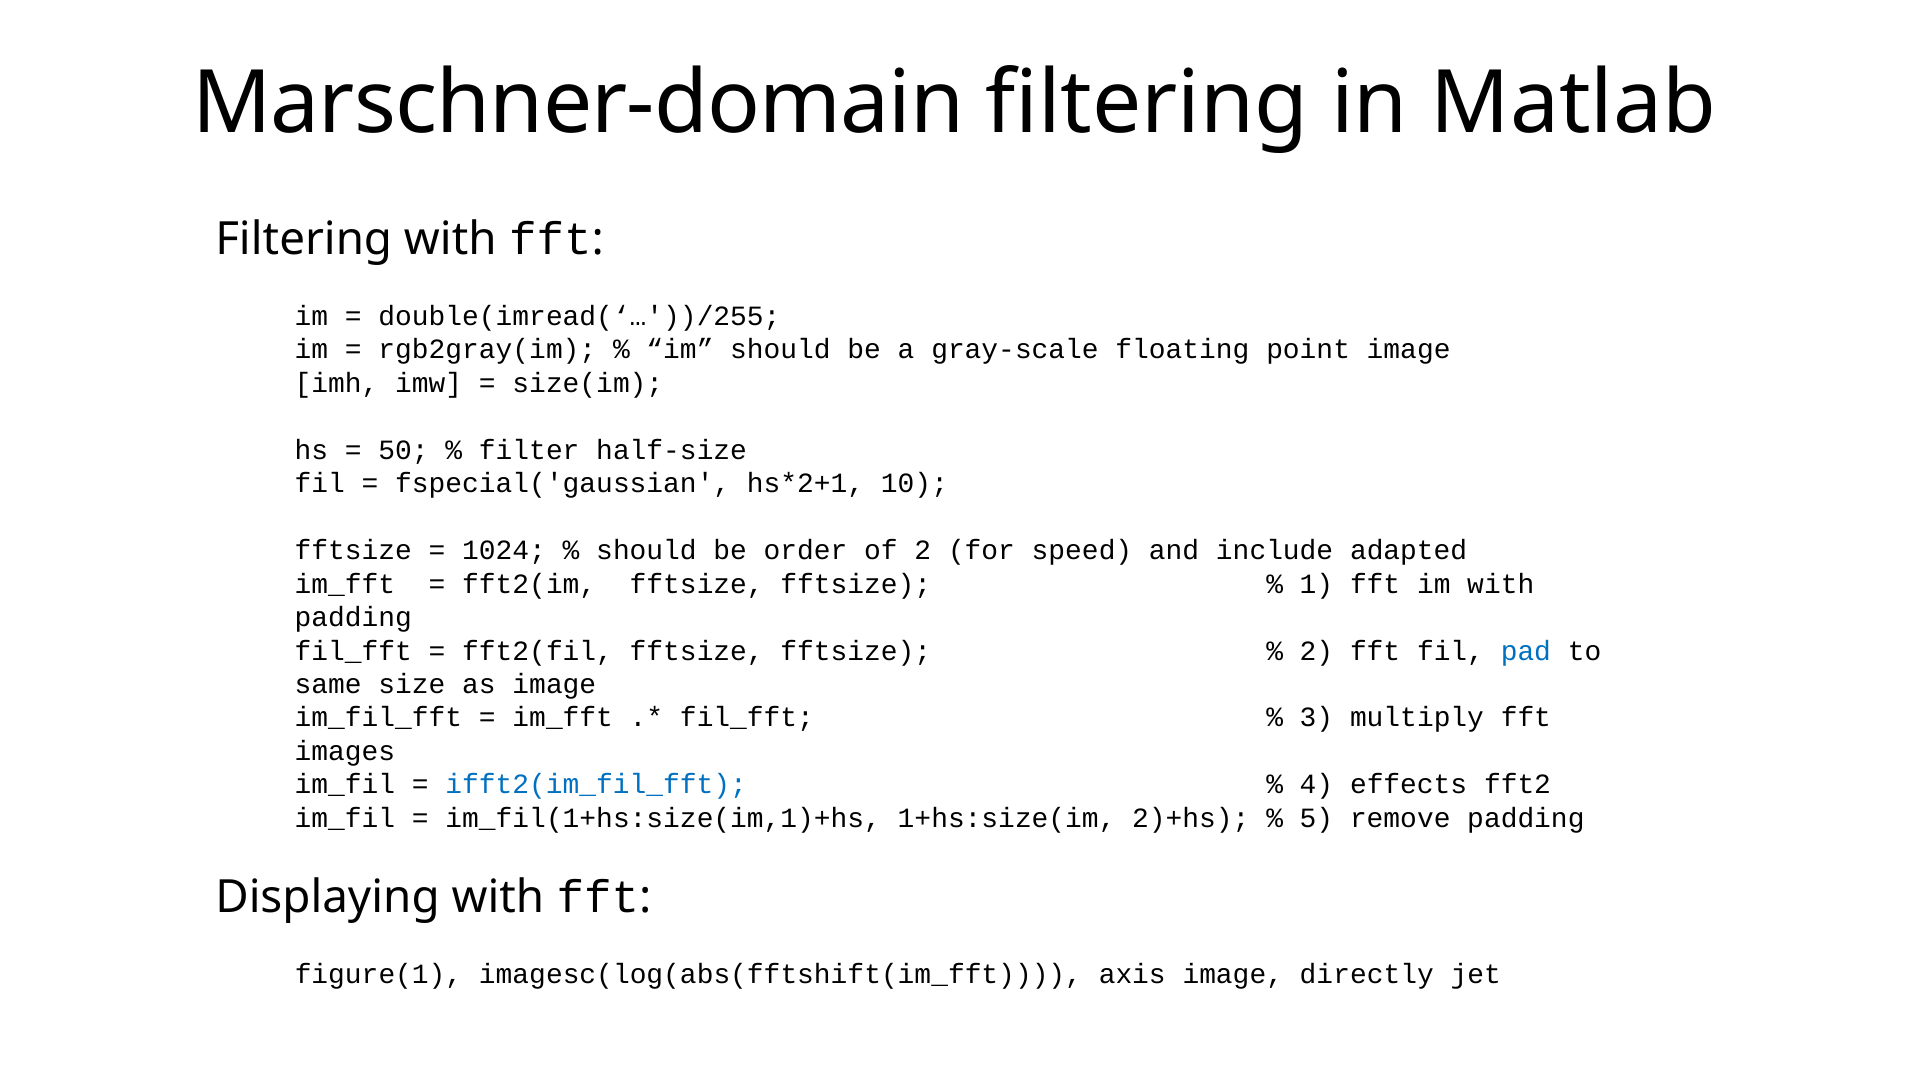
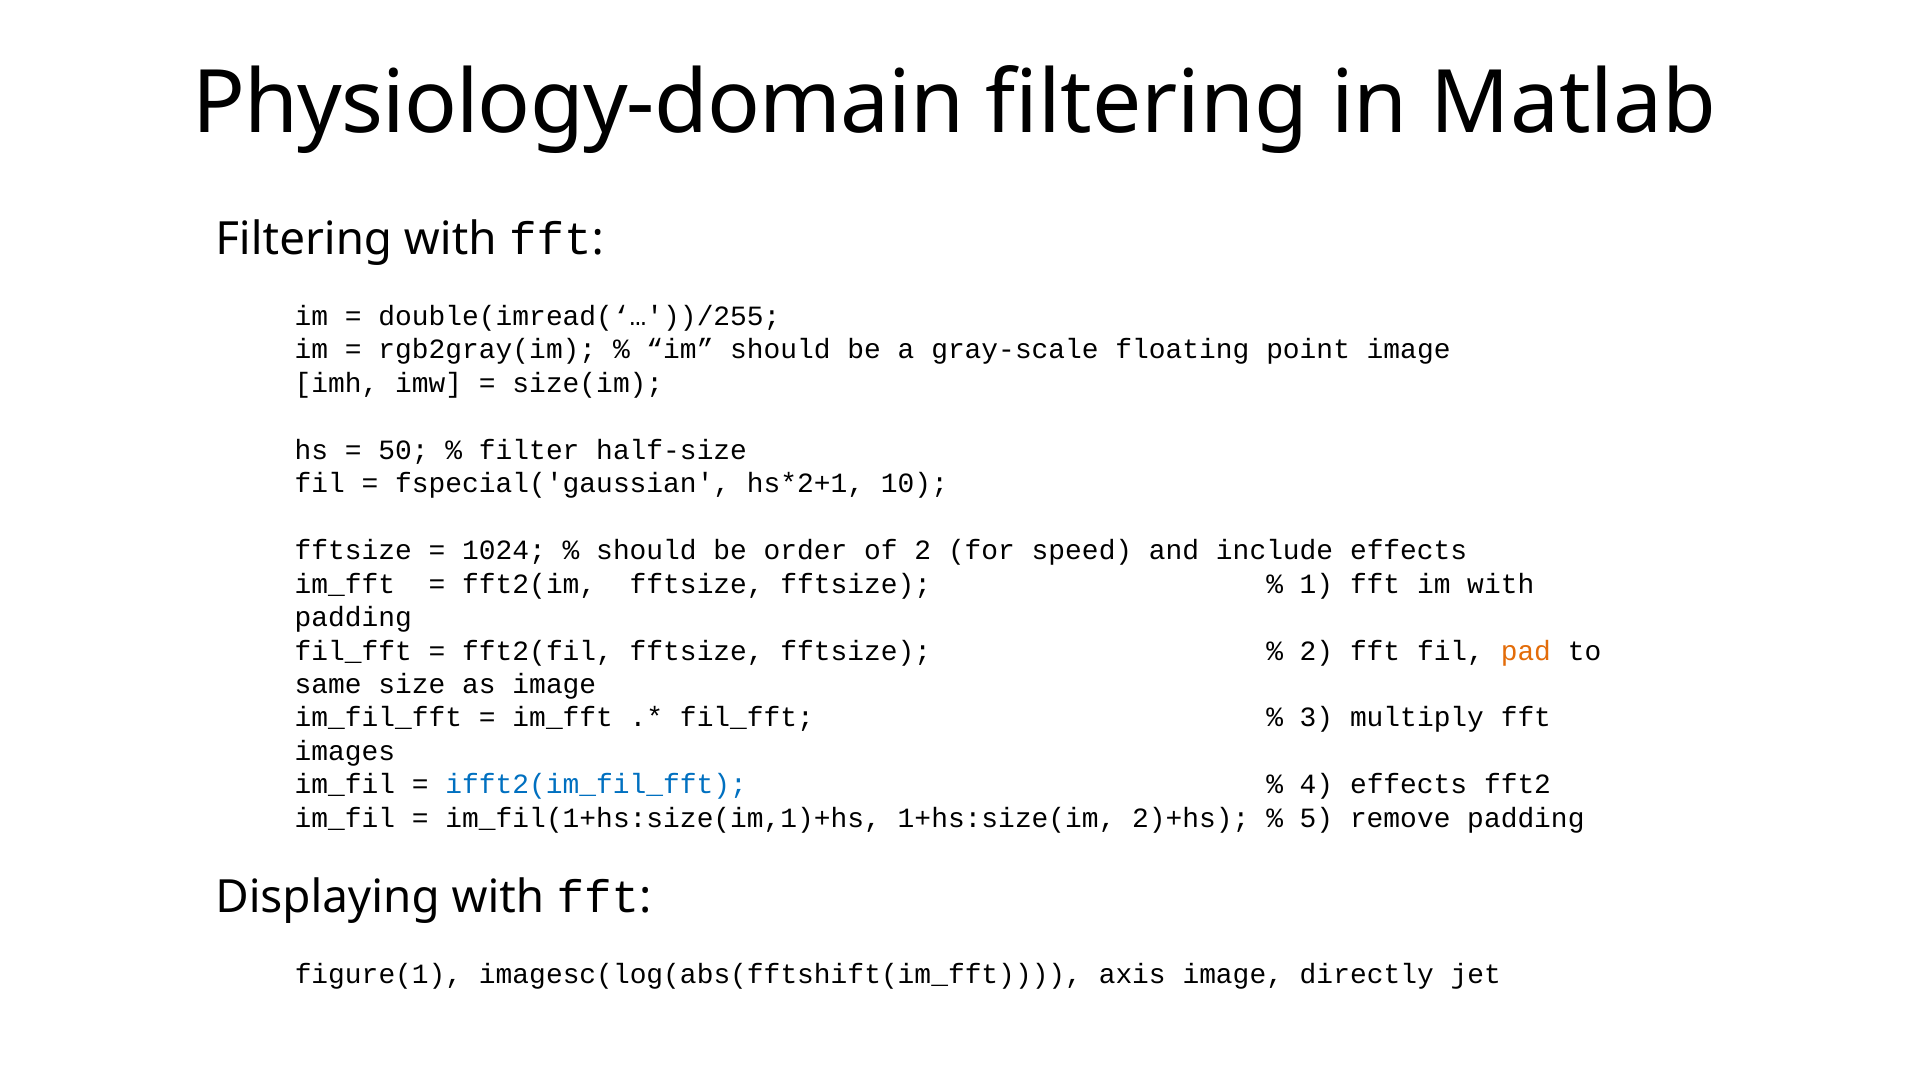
Marschner-domain: Marschner-domain -> Physiology-domain
include adapted: adapted -> effects
pad colour: blue -> orange
